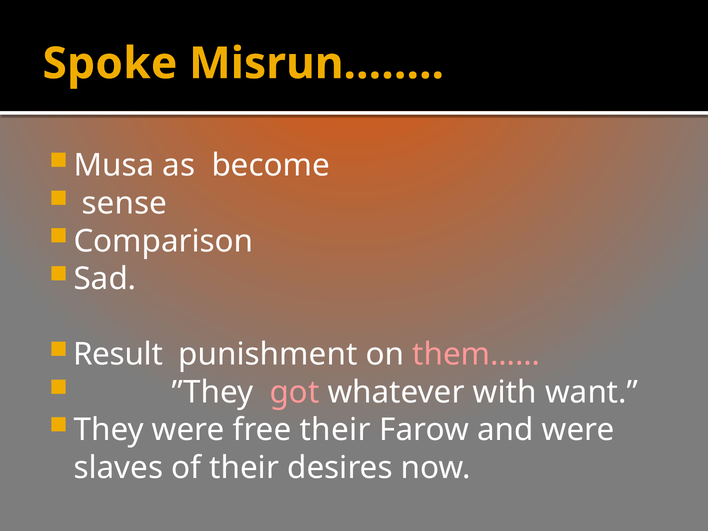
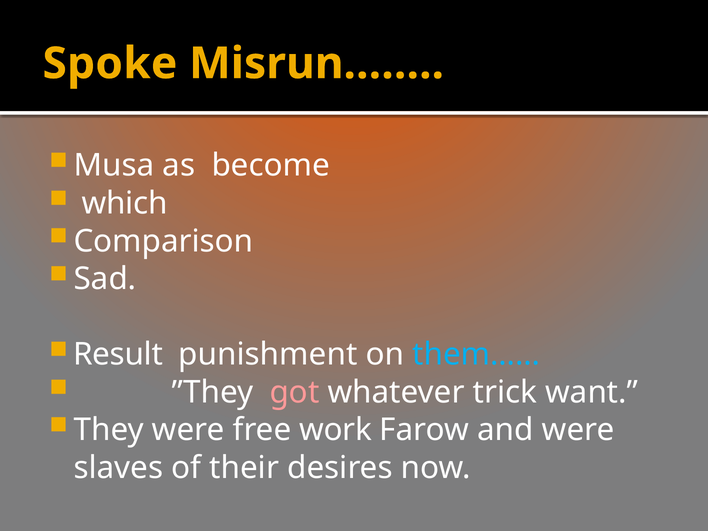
sense: sense -> which
them…… colour: pink -> light blue
with: with -> trick
free their: their -> work
